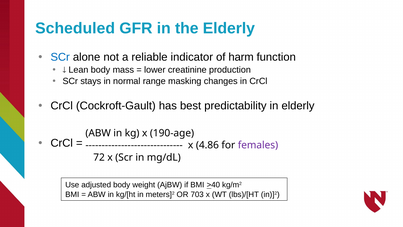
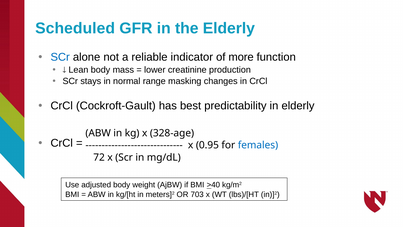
harm: harm -> more
190-age: 190-age -> 328-age
4.86: 4.86 -> 0.95
females colour: purple -> blue
